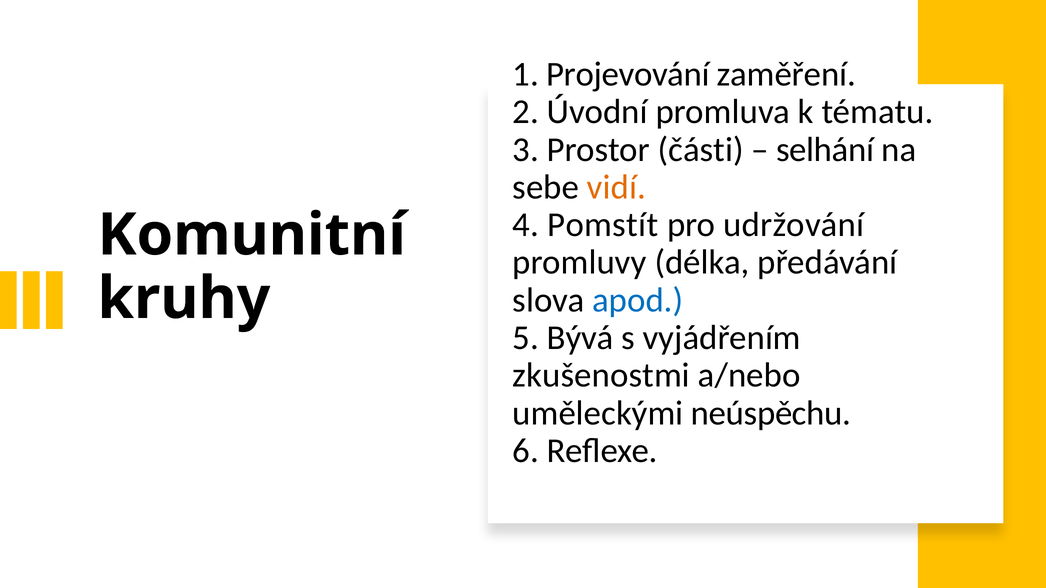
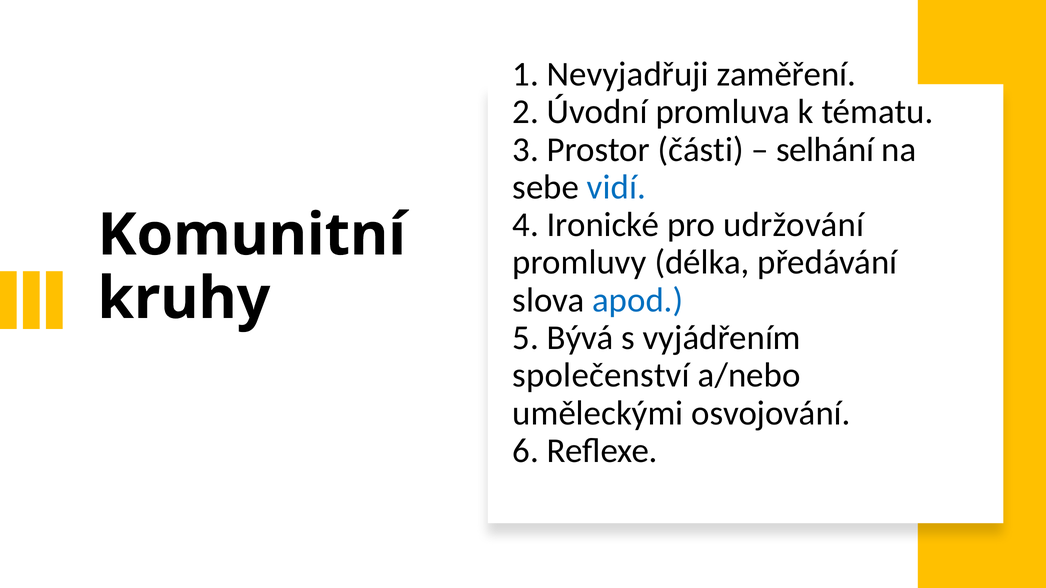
Projevování: Projevování -> Nevyjadřuji
vidí colour: orange -> blue
Pomstít: Pomstít -> Ironické
zkušenostmi: zkušenostmi -> společenství
neúspěchu: neúspěchu -> osvojování
